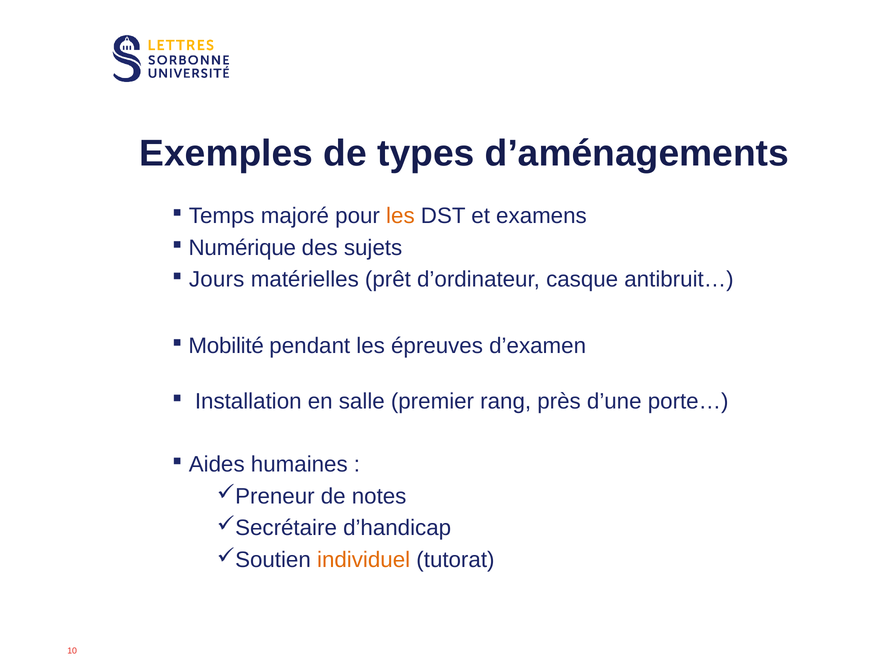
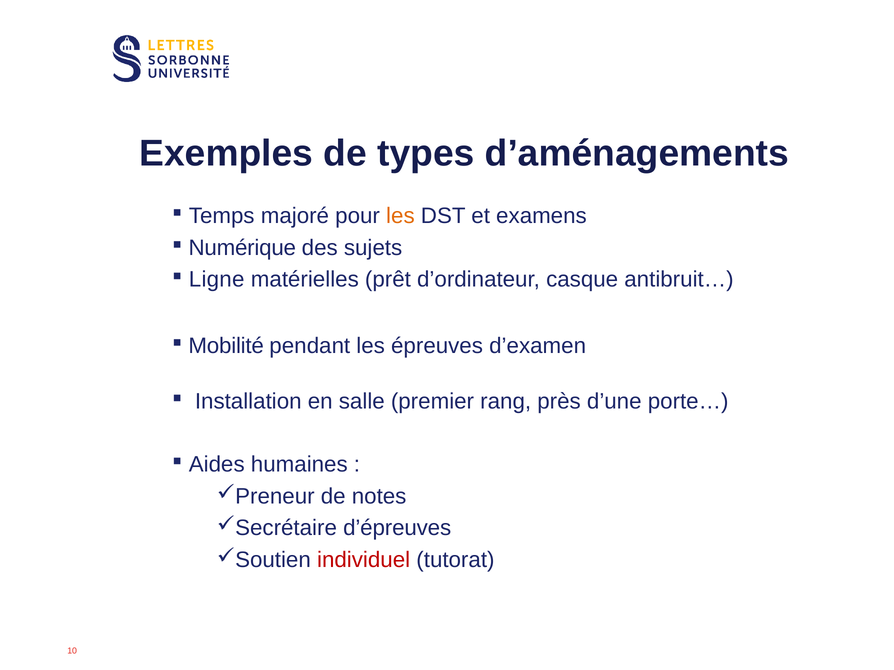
Jours: Jours -> Ligne
d’handicap: d’handicap -> d’épreuves
individuel colour: orange -> red
